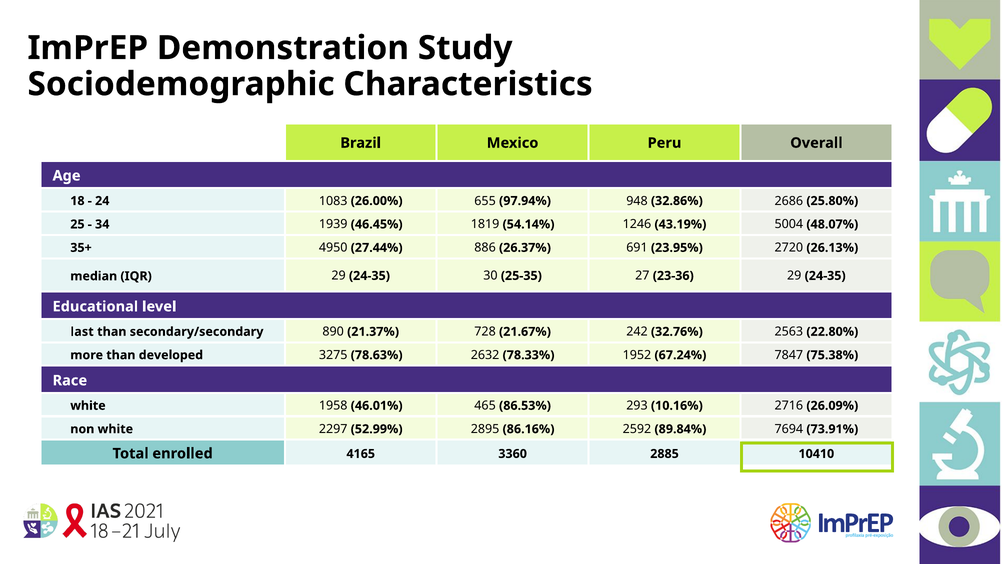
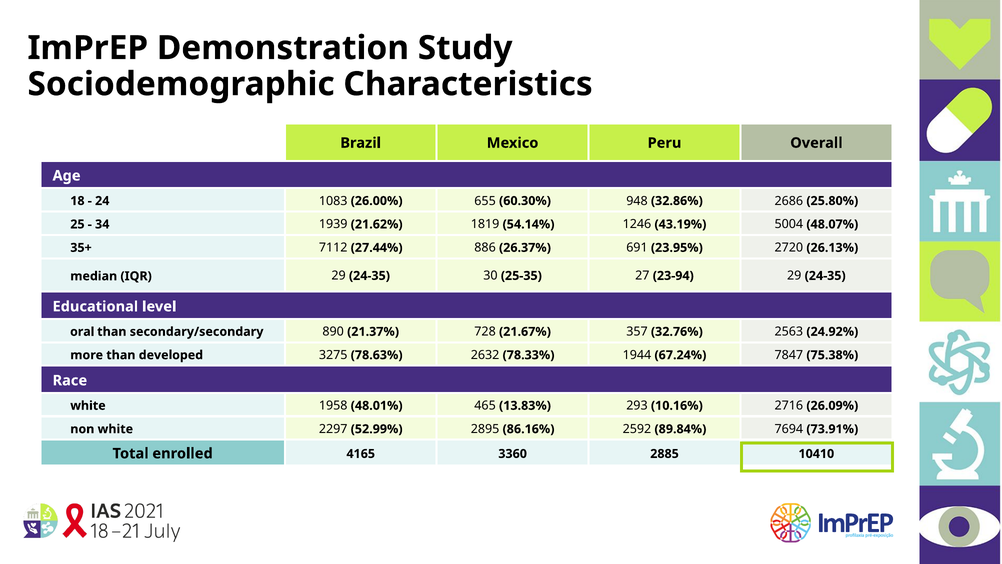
97.94%: 97.94% -> 60.30%
46.45%: 46.45% -> 21.62%
4950: 4950 -> 7112
23-36: 23-36 -> 23-94
last: last -> oral
242: 242 -> 357
22.80%: 22.80% -> 24.92%
1952: 1952 -> 1944
46.01%: 46.01% -> 48.01%
86.53%: 86.53% -> 13.83%
